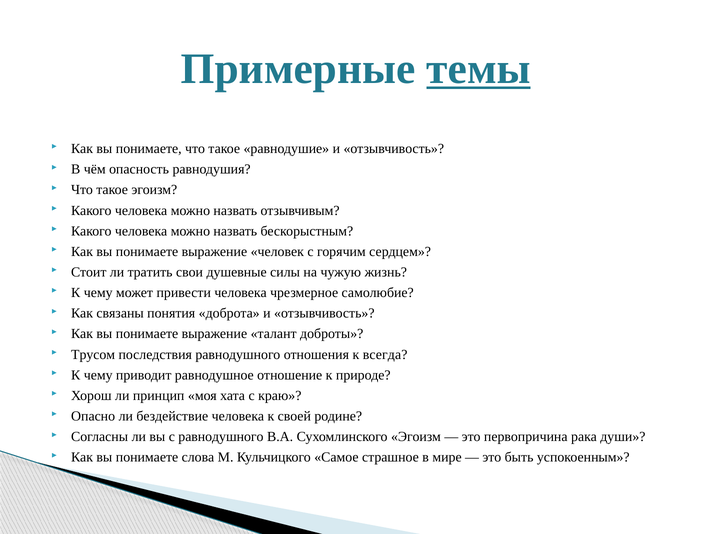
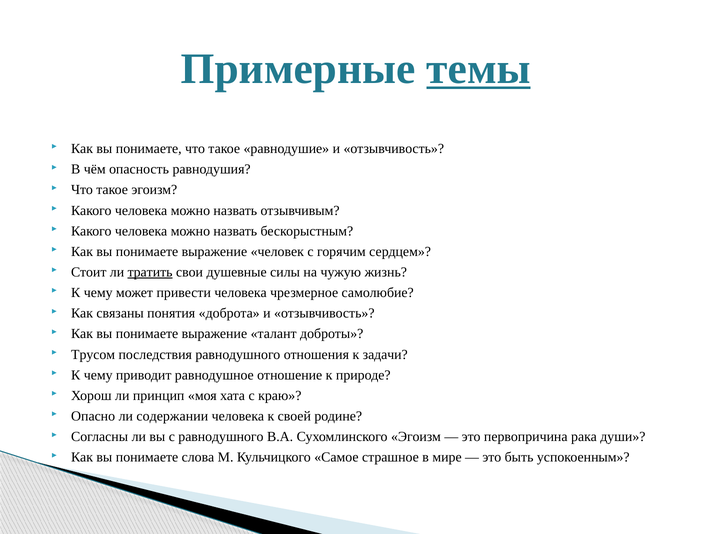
тратить underline: none -> present
всегда: всегда -> задачи
бездействие: бездействие -> содержании
